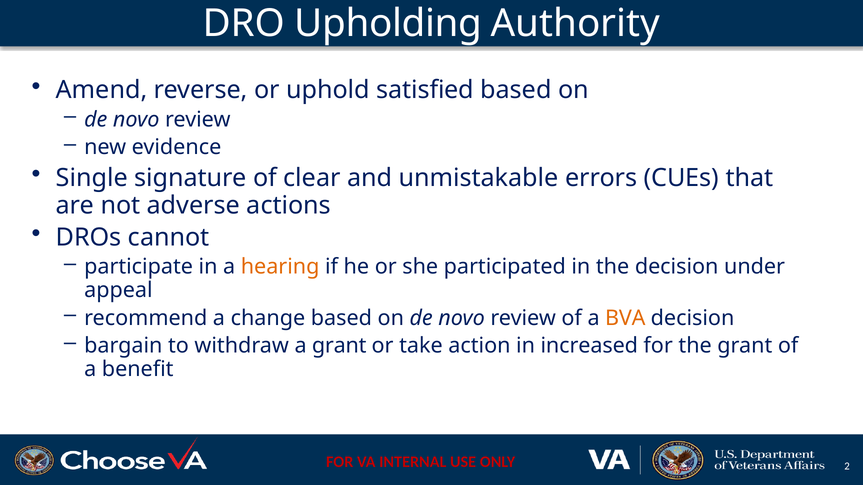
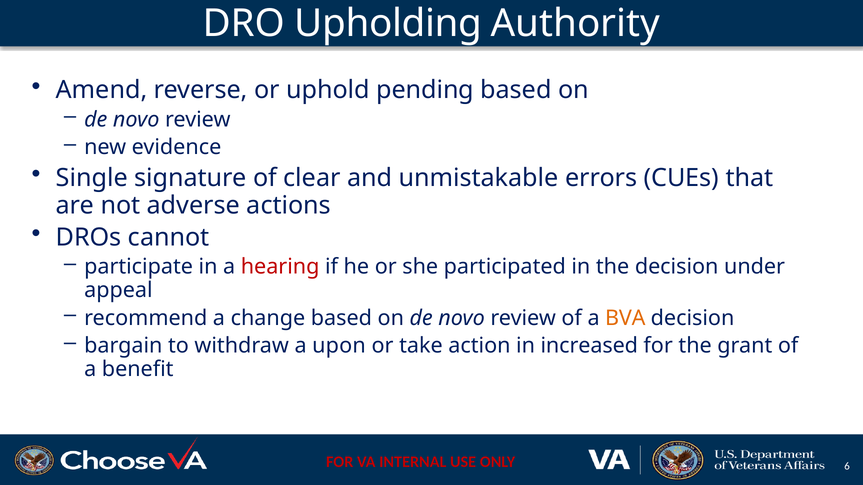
satisfied: satisfied -> pending
hearing colour: orange -> red
a grant: grant -> upon
2: 2 -> 6
